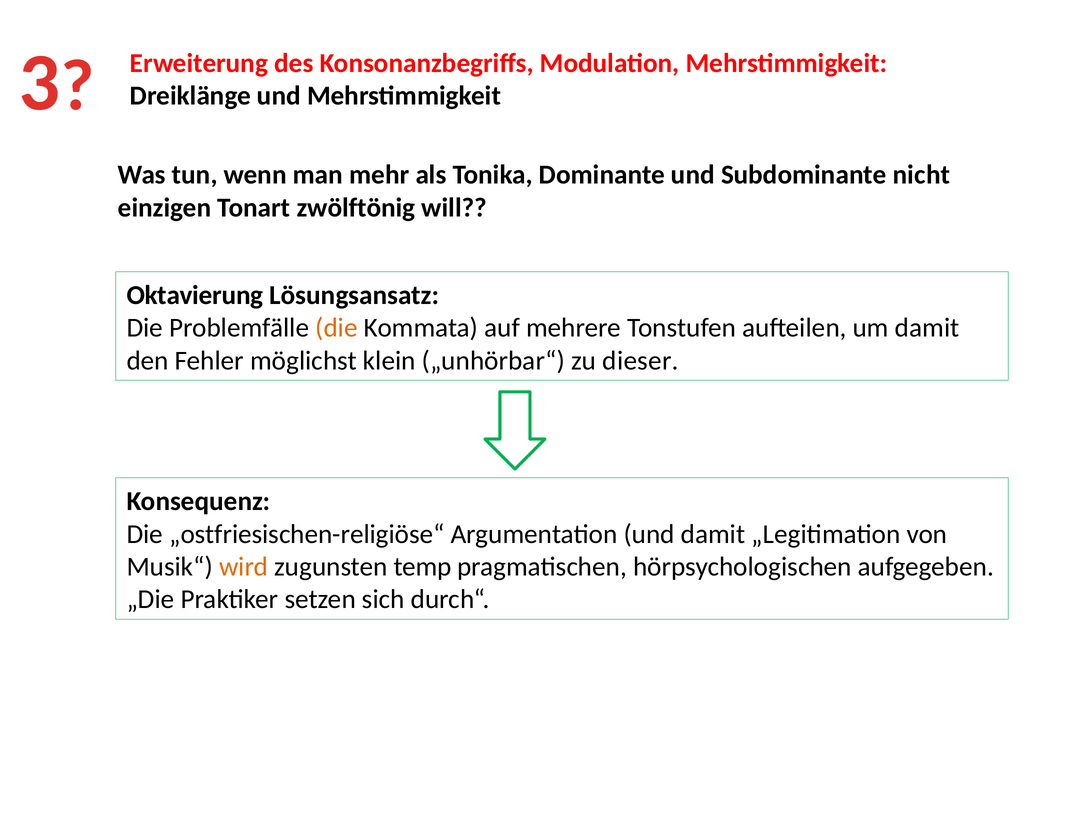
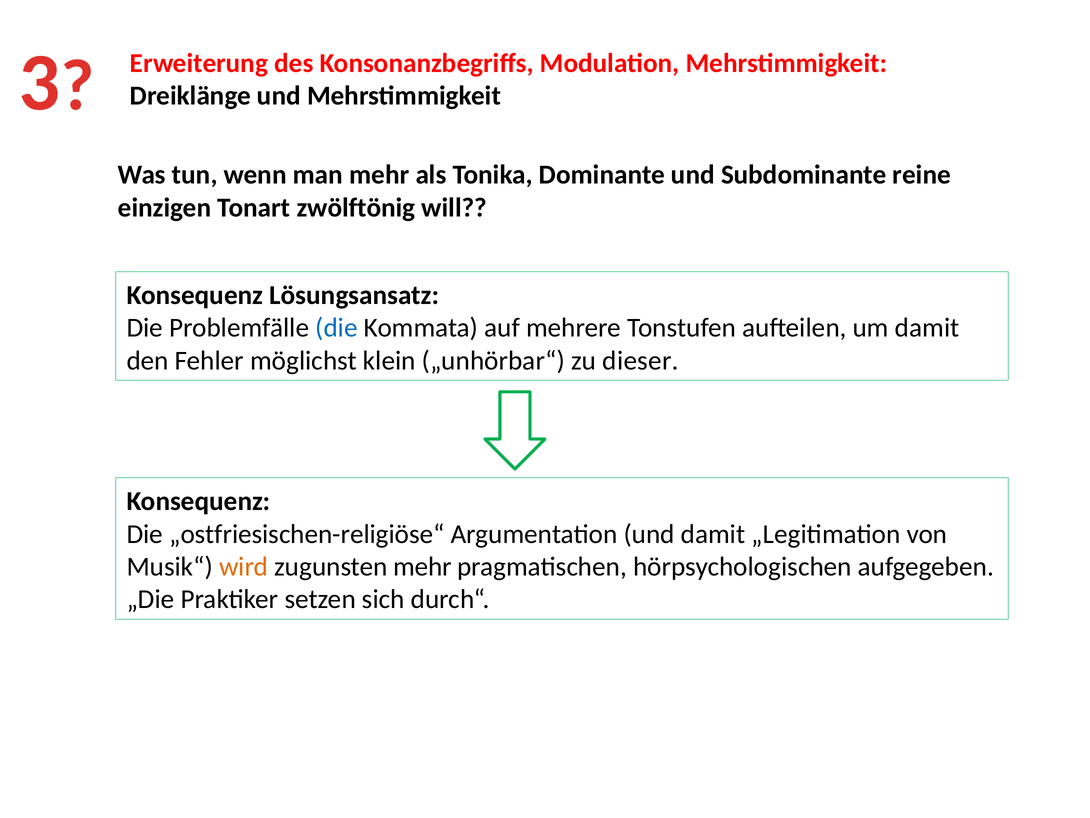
nicht: nicht -> reine
Oktavierung at (195, 295): Oktavierung -> Konsequenz
die at (337, 328) colour: orange -> blue
zugunsten temp: temp -> mehr
